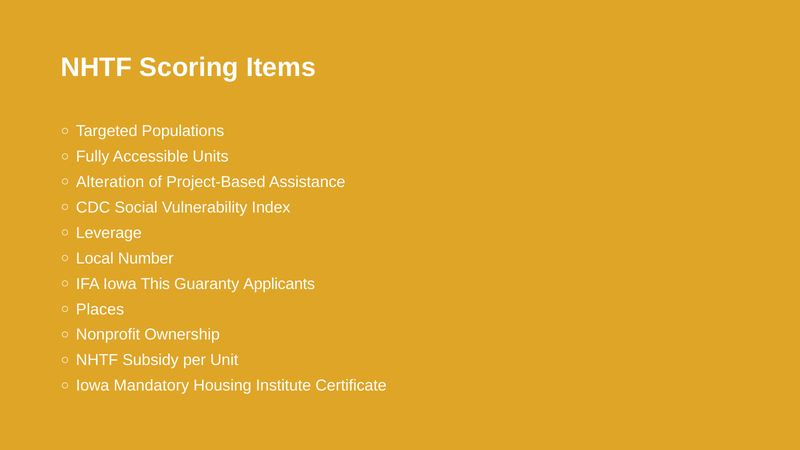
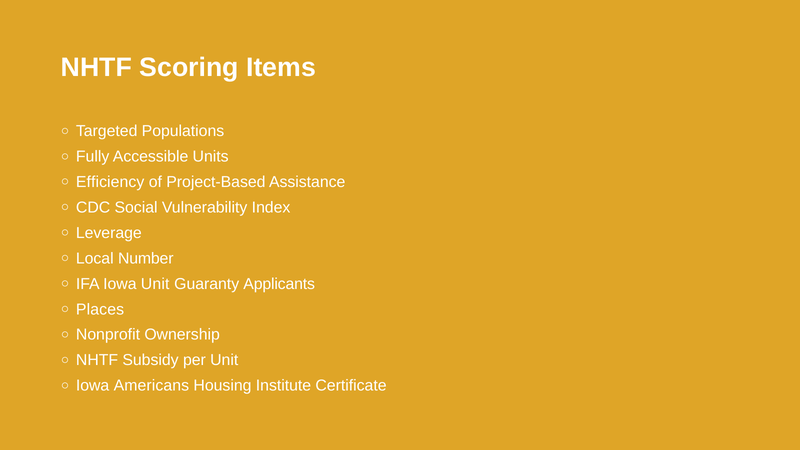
Alteration: Alteration -> Efficiency
Iowa This: This -> Unit
Mandatory: Mandatory -> Americans
